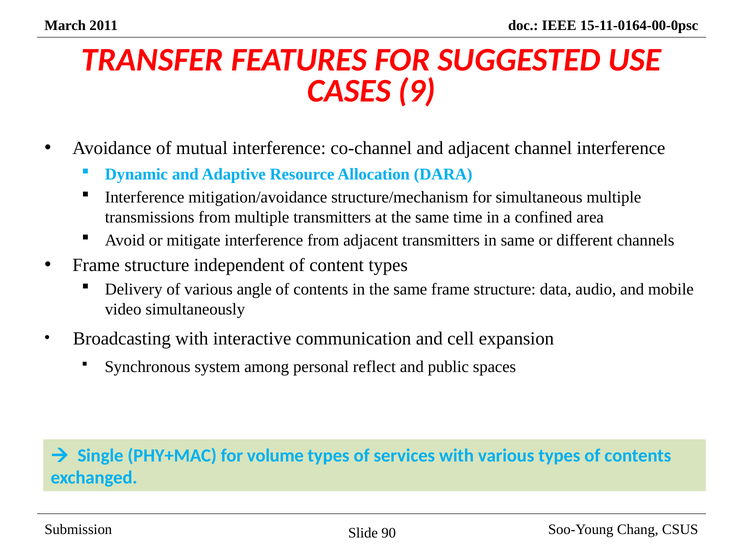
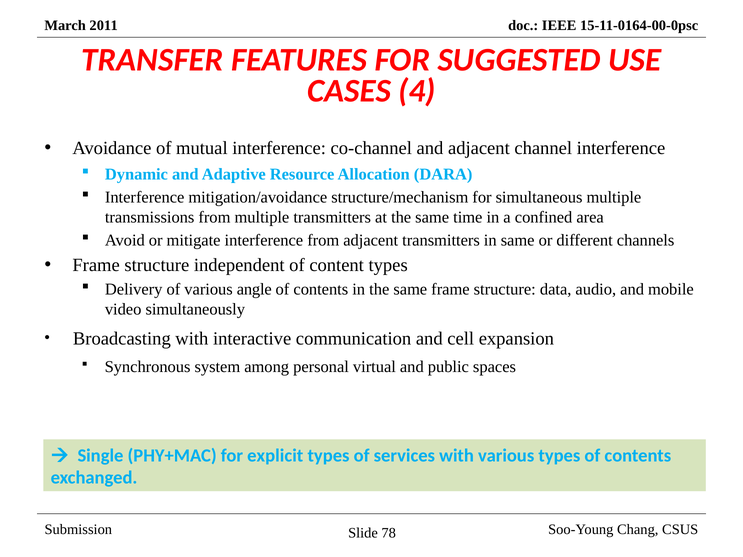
9: 9 -> 4
reflect: reflect -> virtual
volume: volume -> explicit
90: 90 -> 78
